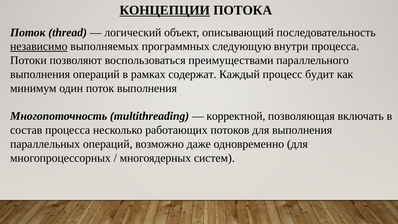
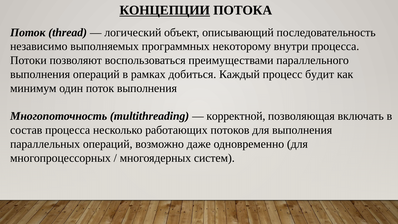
независимо underline: present -> none
следующую: следующую -> некоторому
содержат: содержат -> добиться
